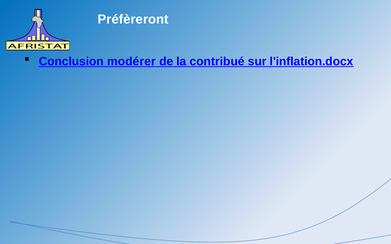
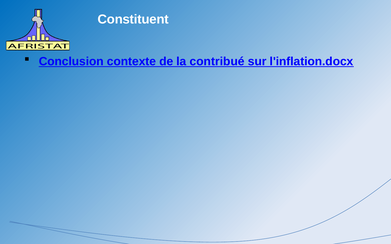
Préfèreront: Préfèreront -> Constituent
modérer: modérer -> contexte
